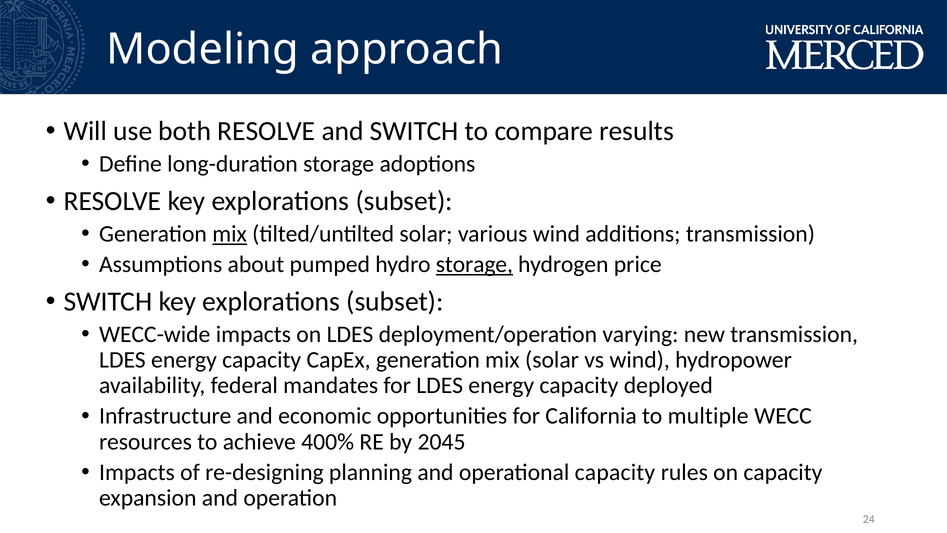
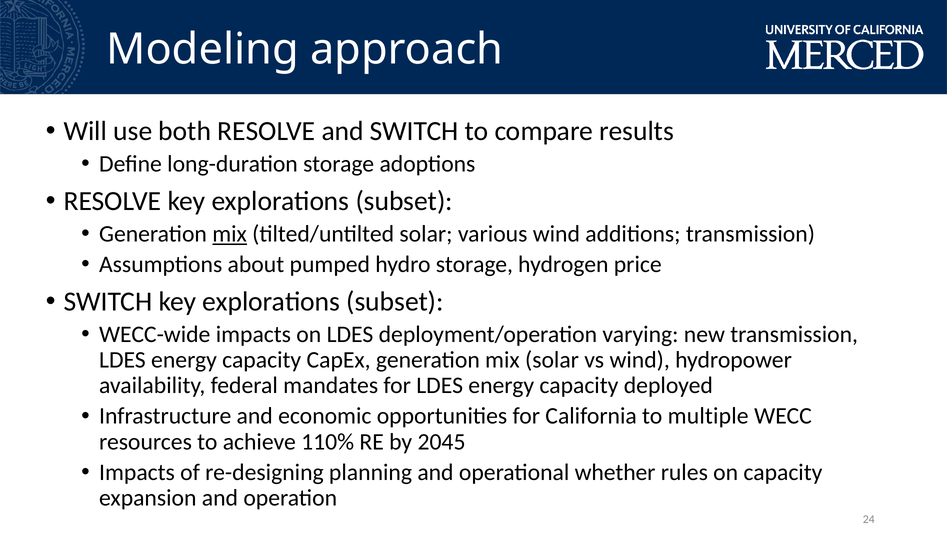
storage at (474, 264) underline: present -> none
400%: 400% -> 110%
operational capacity: capacity -> whether
